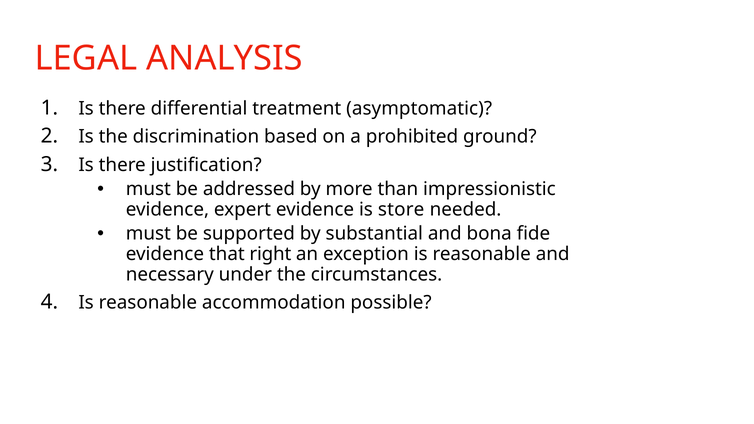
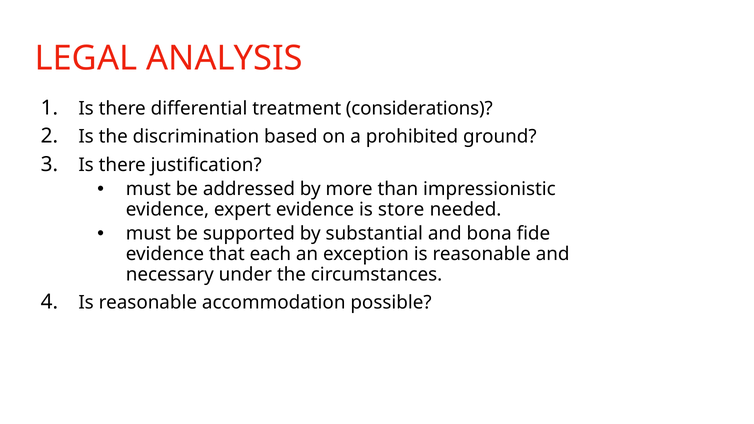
asymptomatic: asymptomatic -> considerations
right: right -> each
